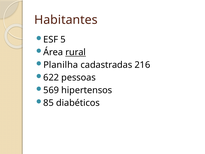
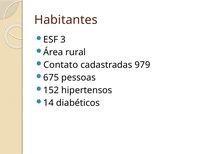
5: 5 -> 3
rural underline: present -> none
Planilha: Planilha -> Contato
216: 216 -> 979
622: 622 -> 675
569: 569 -> 152
85: 85 -> 14
